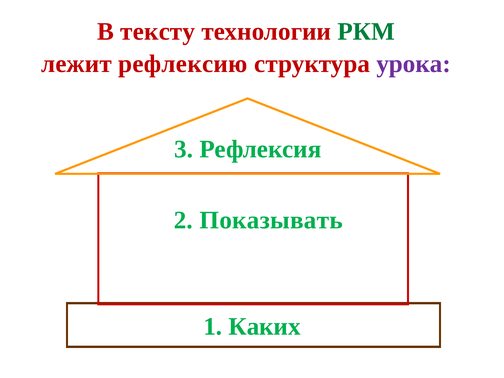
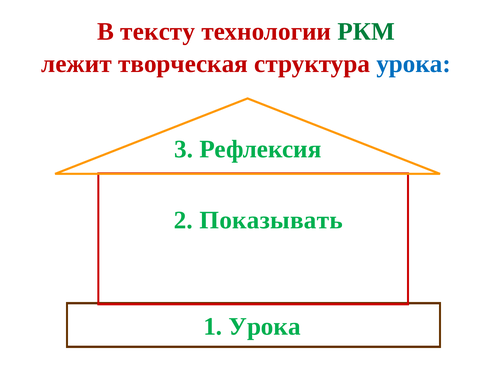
рефлексию: рефлексию -> творческая
урока at (414, 64) colour: purple -> blue
1 Каких: Каких -> Урока
